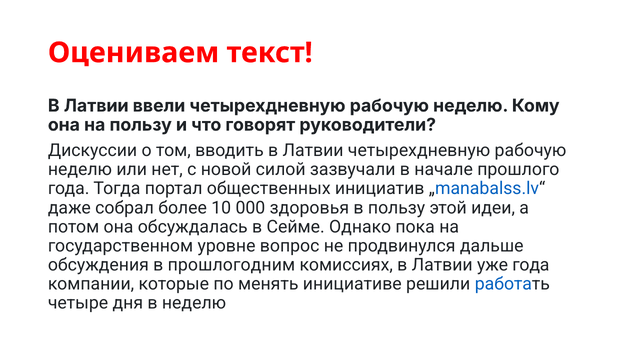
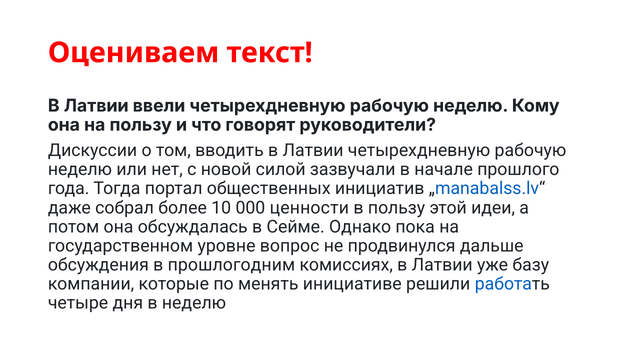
здоровья: здоровья -> ценности
уже года: года -> базу
